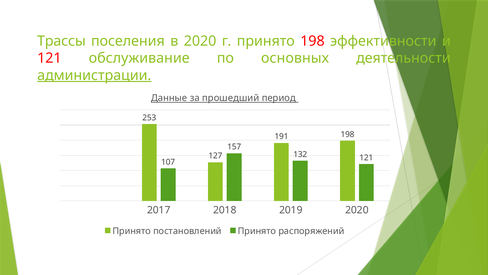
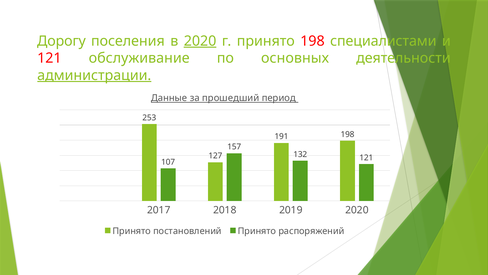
Трассы: Трассы -> Дорогу
2020 at (200, 41) underline: none -> present
эффективности: эффективности -> специалистами
